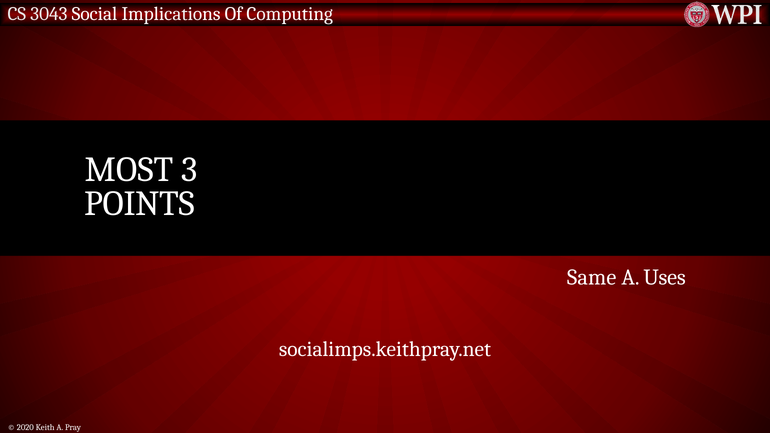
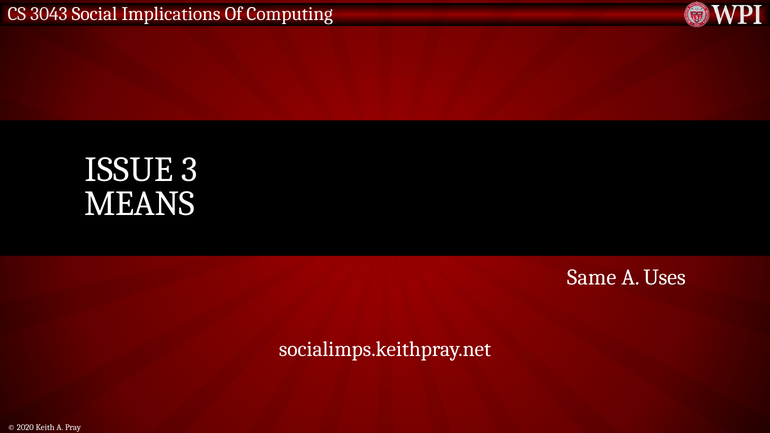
MOST: MOST -> ISSUE
POINTS: POINTS -> MEANS
